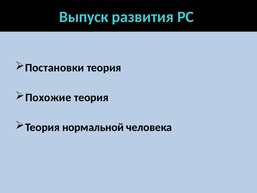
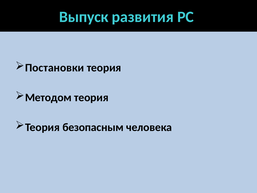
Похожие: Похожие -> Методом
нормальной: нормальной -> безопасным
